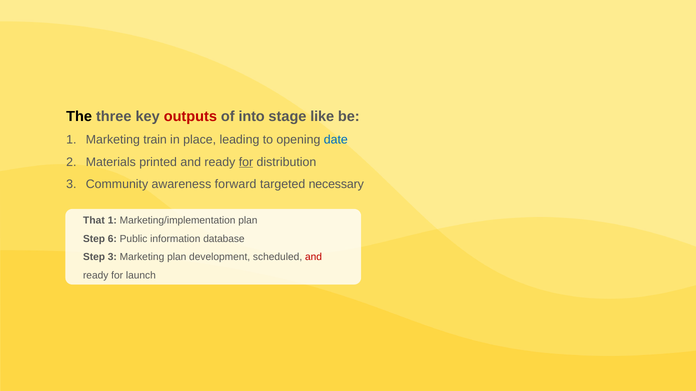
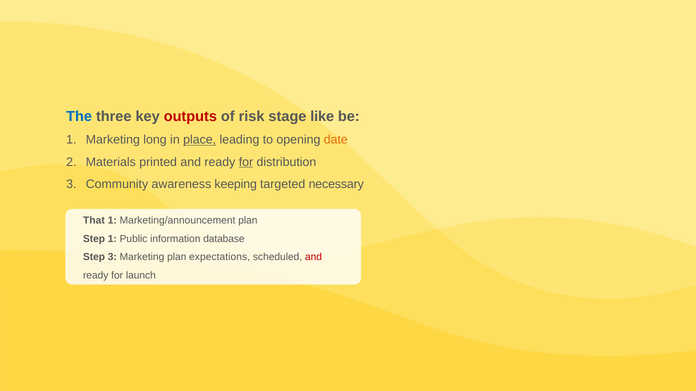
The colour: black -> blue
into: into -> risk
train: train -> long
place underline: none -> present
date colour: blue -> orange
forward: forward -> keeping
Marketing/implementation: Marketing/implementation -> Marketing/announcement
Step 6: 6 -> 1
development: development -> expectations
